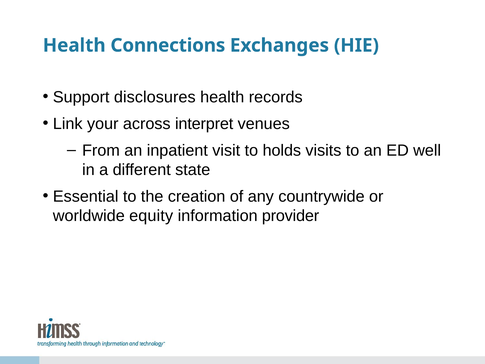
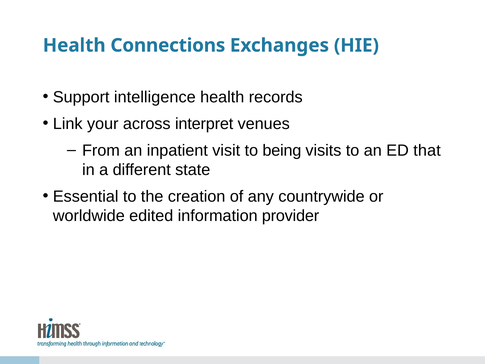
disclosures: disclosures -> intelligence
holds: holds -> being
well: well -> that
equity: equity -> edited
